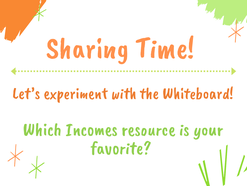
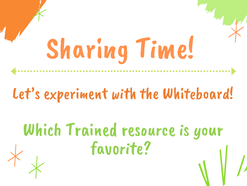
Incomes: Incomes -> Trained
